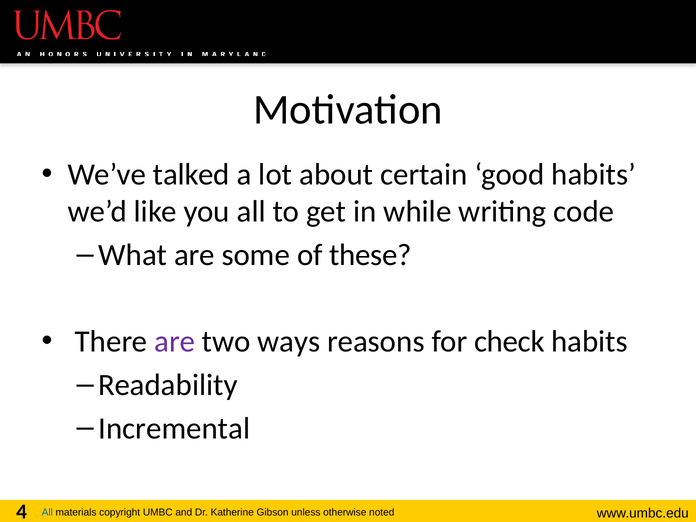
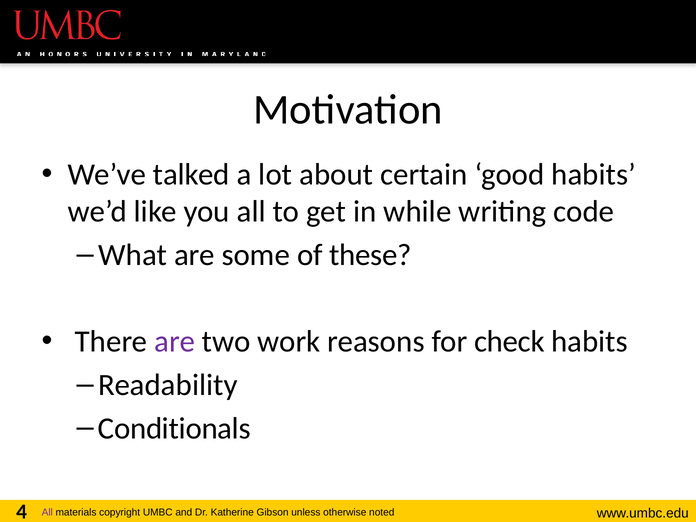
ways: ways -> work
Incremental: Incremental -> Conditionals
All at (47, 512) colour: blue -> purple
